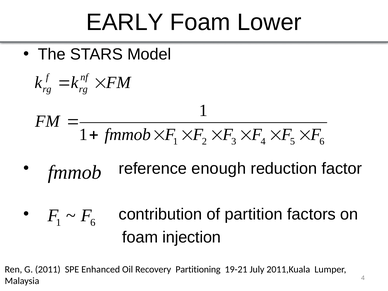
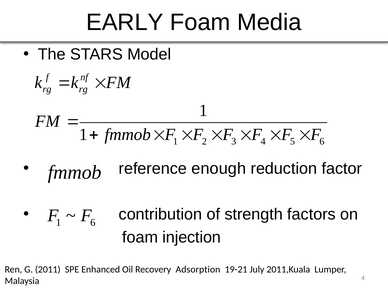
Lower: Lower -> Media
partition: partition -> strength
Partitioning: Partitioning -> Adsorption
